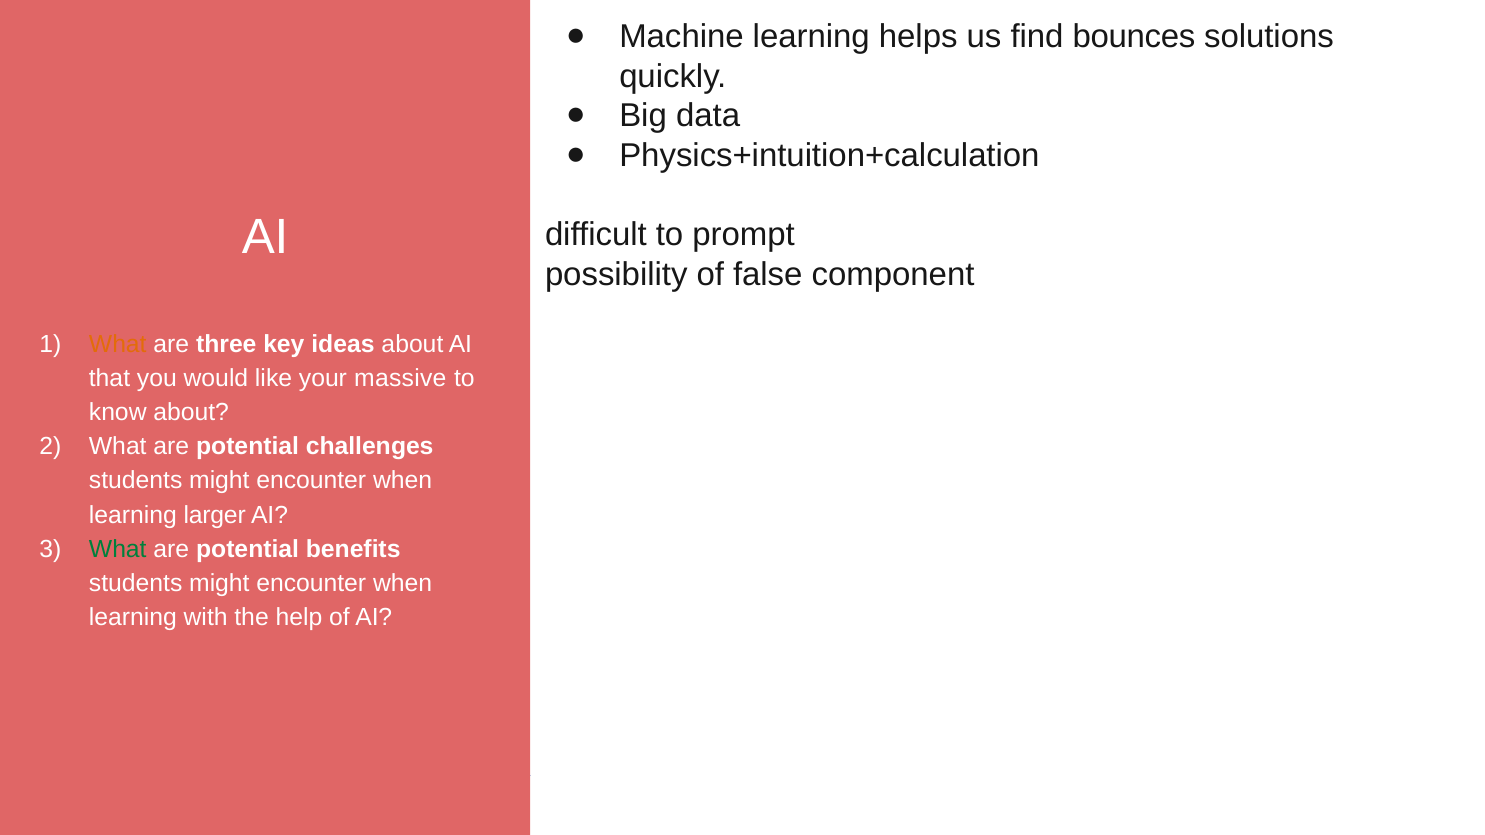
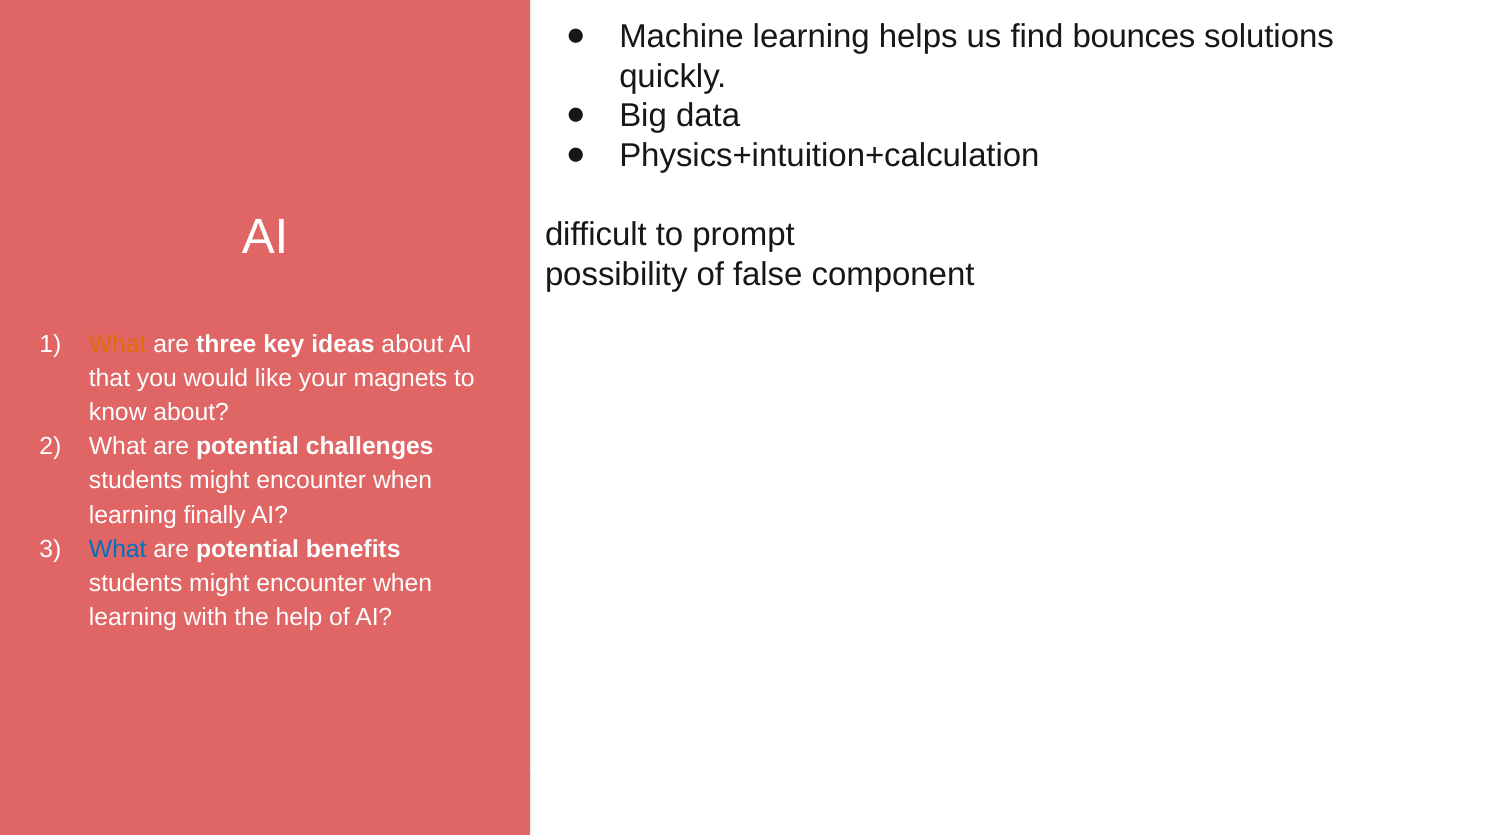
massive: massive -> magnets
larger: larger -> finally
What at (118, 549) colour: green -> blue
